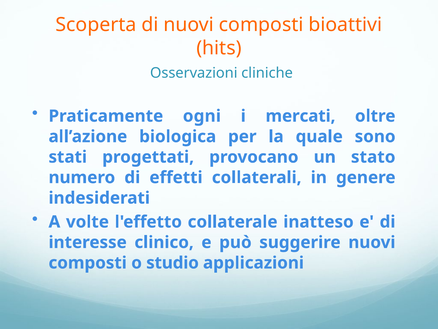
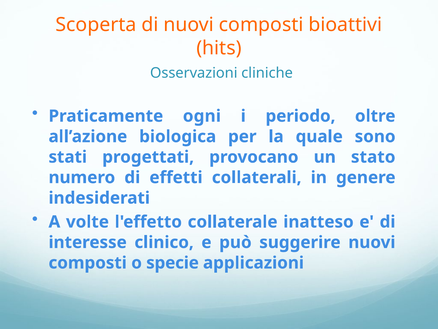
mercati: mercati -> periodo
studio: studio -> specie
